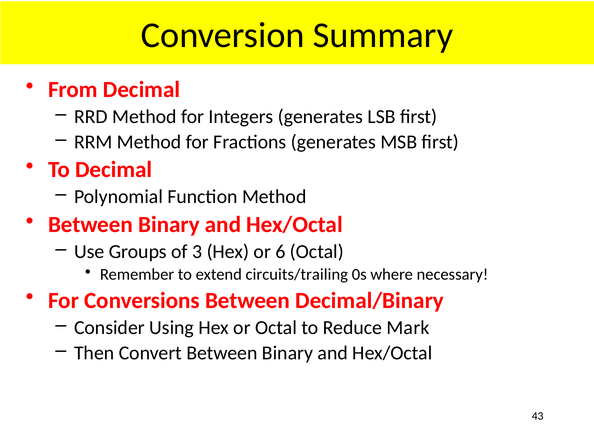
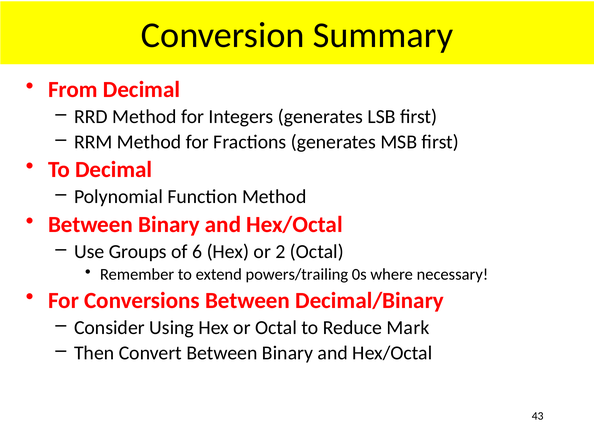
3: 3 -> 6
6: 6 -> 2
circuits/trailing: circuits/trailing -> powers/trailing
